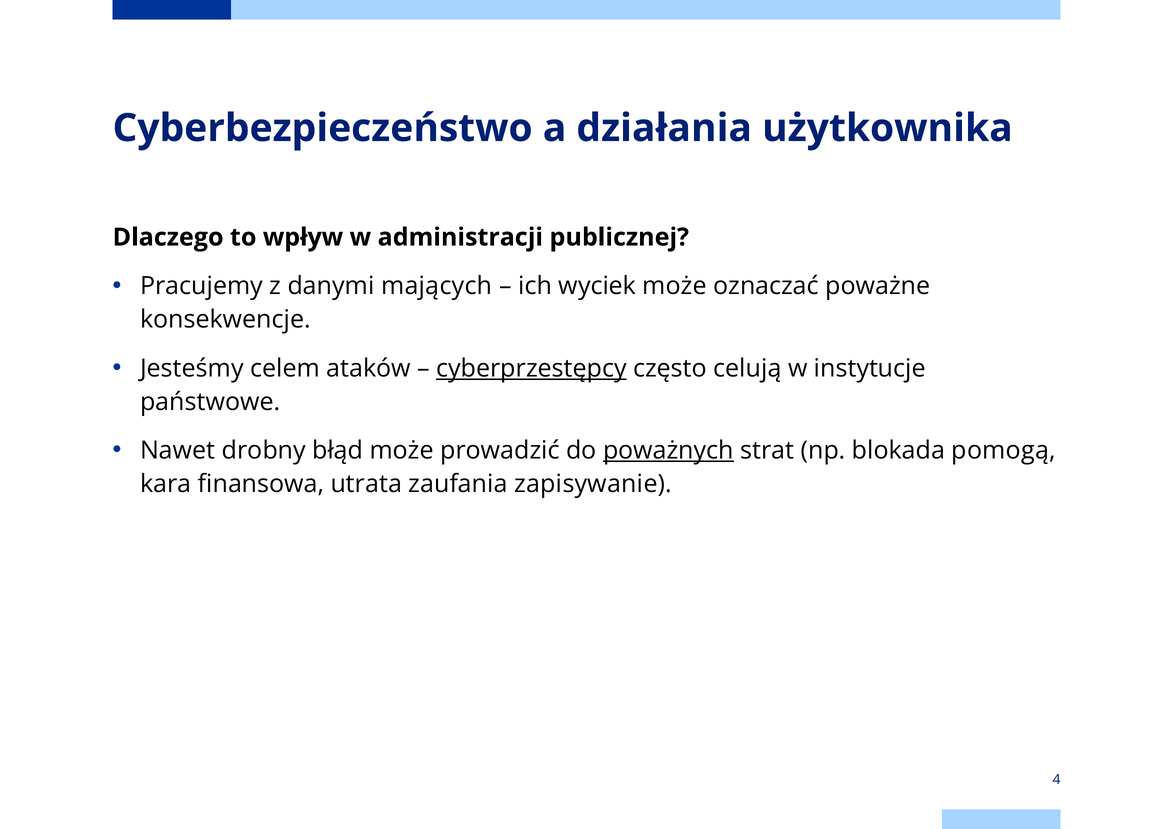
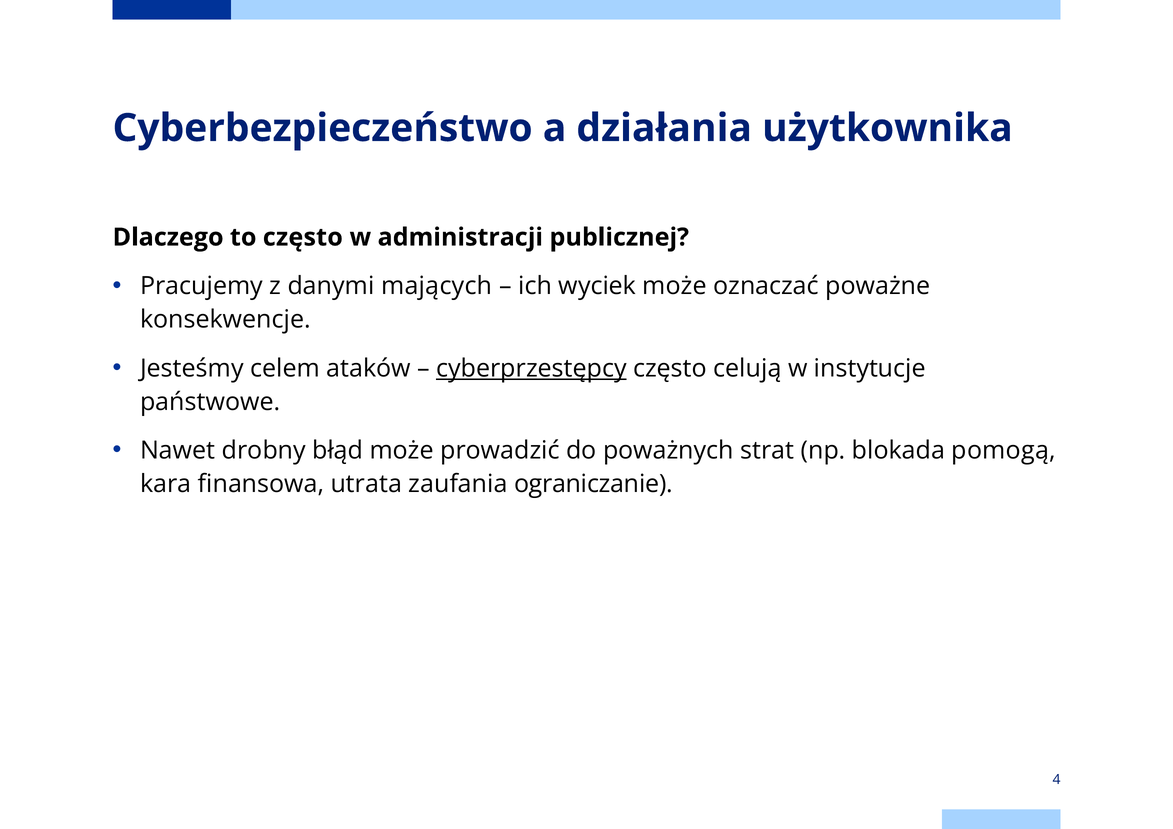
to wpływ: wpływ -> często
poważnych underline: present -> none
zapisywanie: zapisywanie -> ograniczanie
